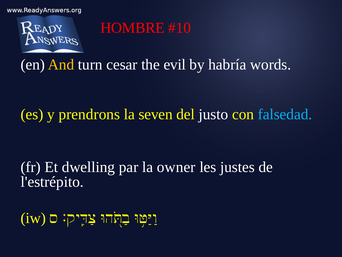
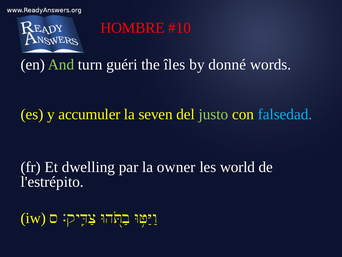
And colour: yellow -> light green
cesar: cesar -> guéri
evil: evil -> îles
habría: habría -> donné
prendrons: prendrons -> accumuler
justo colour: white -> light green
justes: justes -> world
